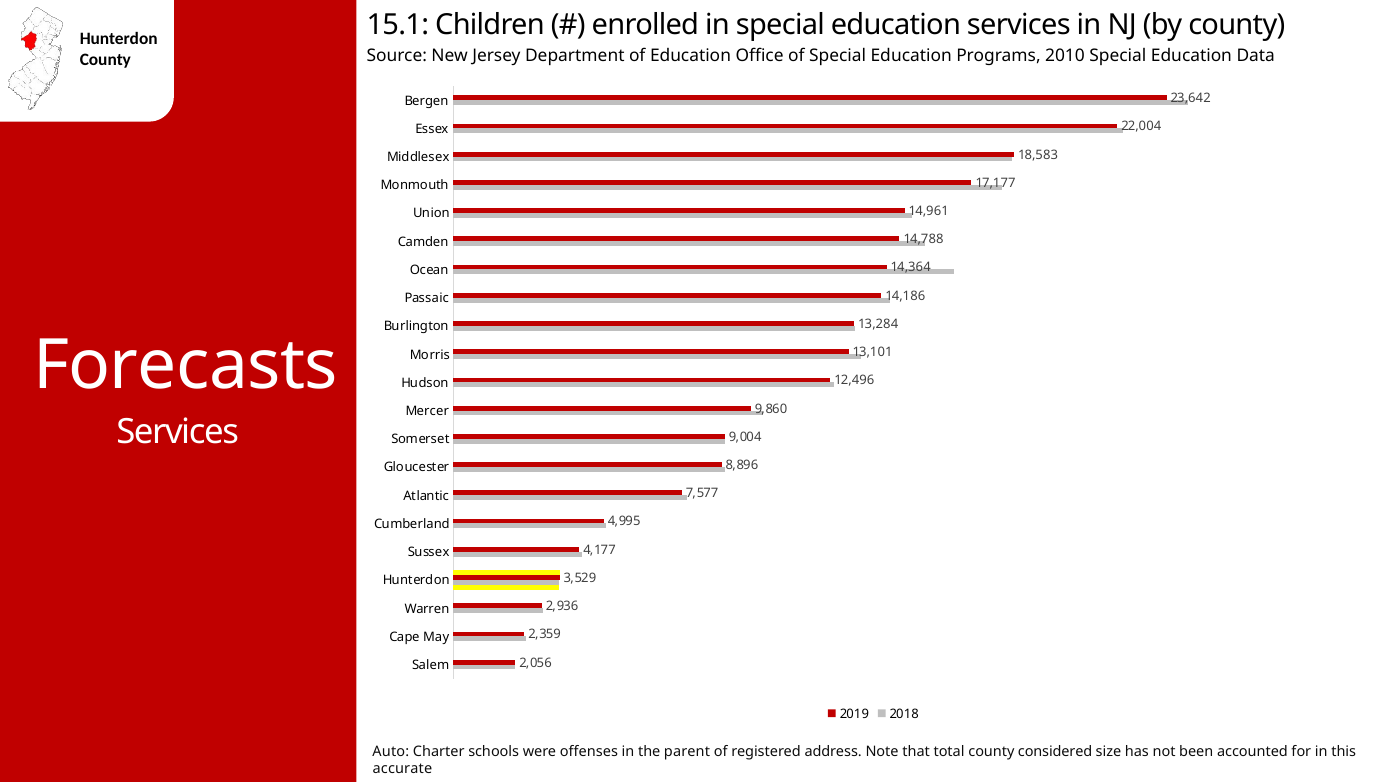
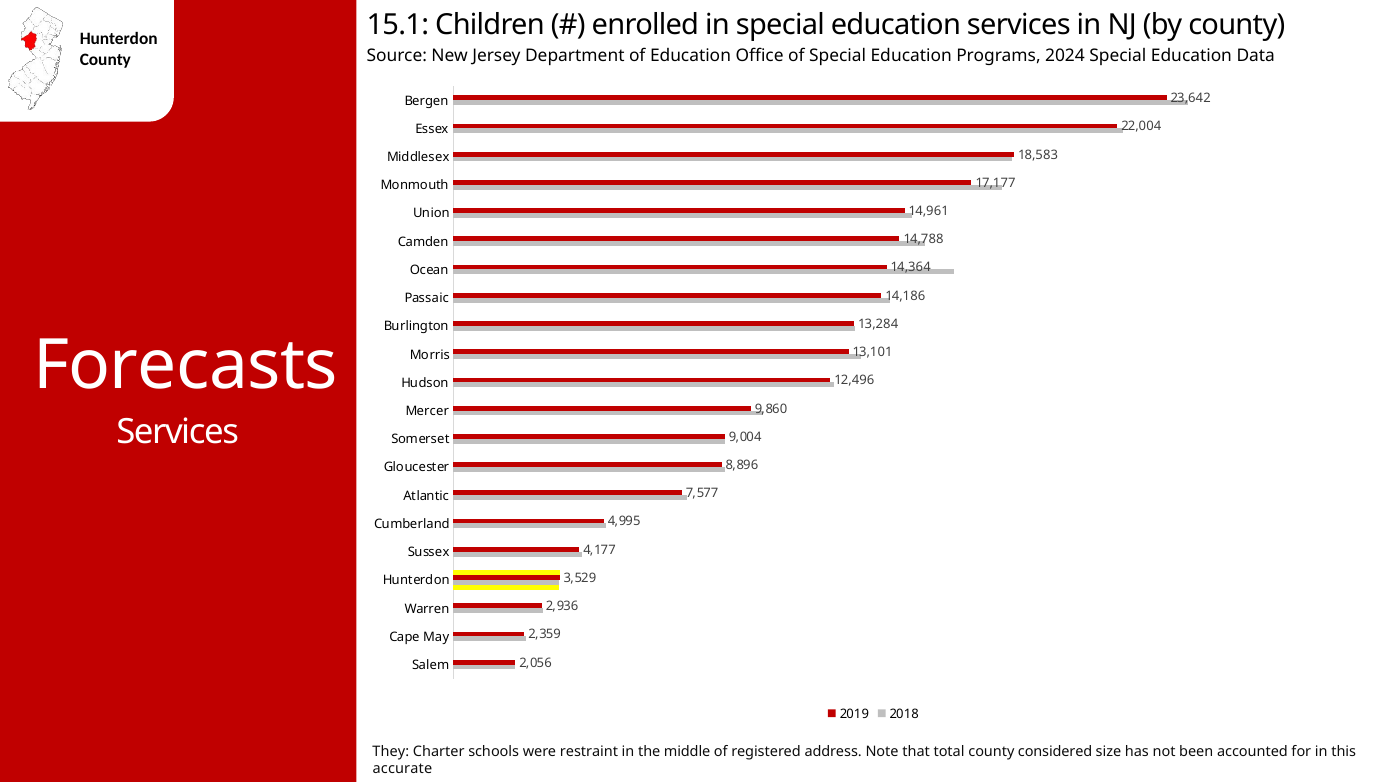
2010: 2010 -> 2024
Auto: Auto -> They
offenses: offenses -> restraint
parent: parent -> middle
